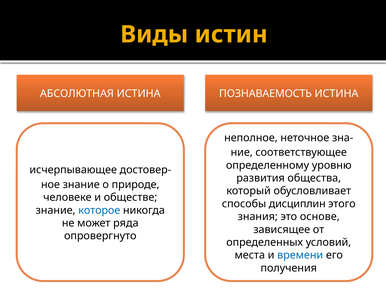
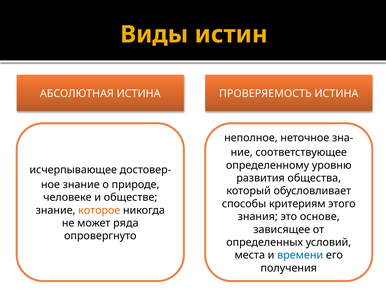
ПОЗНАВАЕМОСТЬ: ПОЗНАВАЕМОСТЬ -> ПРОВЕРЯЕМОСТЬ
дисциплин: дисциплин -> критериям
которое colour: blue -> orange
